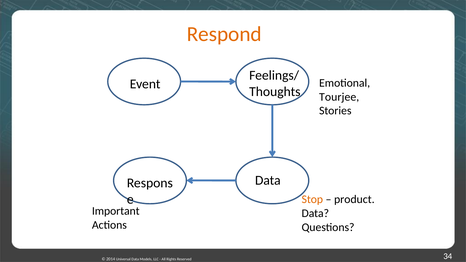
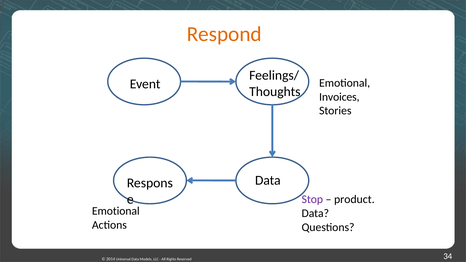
Tourjee: Tourjee -> Invoices
Stop colour: orange -> purple
Important at (116, 211): Important -> Emotional
